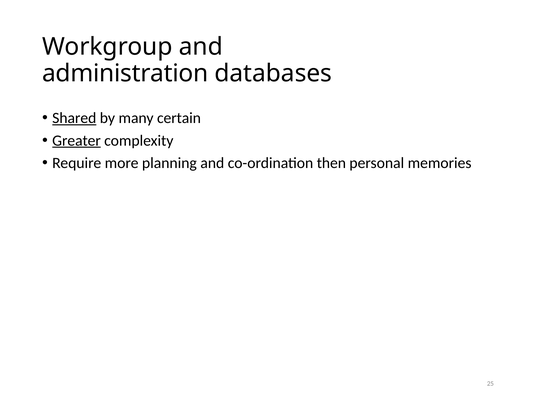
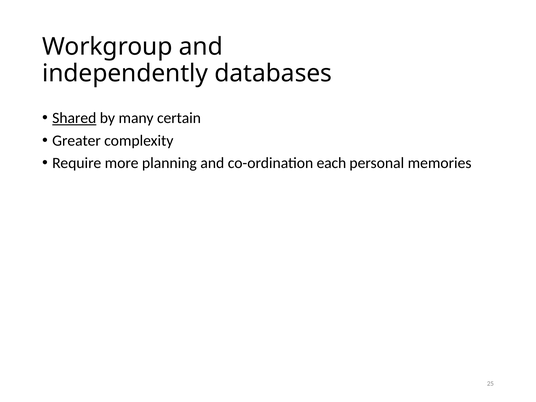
administration: administration -> independently
Greater underline: present -> none
then: then -> each
